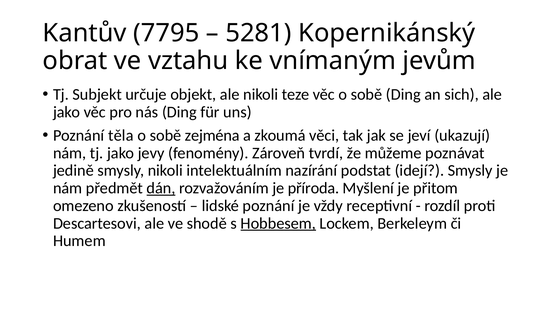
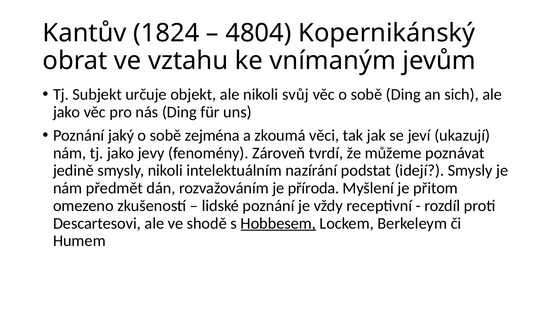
7795: 7795 -> 1824
5281: 5281 -> 4804
teze: teze -> svůj
těla: těla -> jaký
dán underline: present -> none
